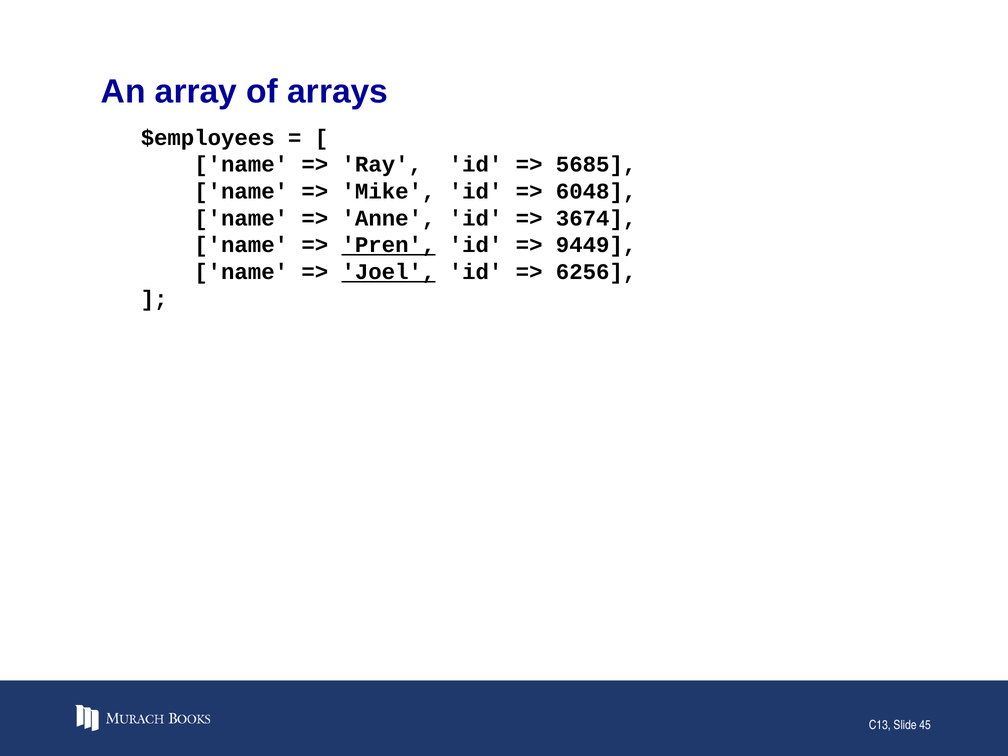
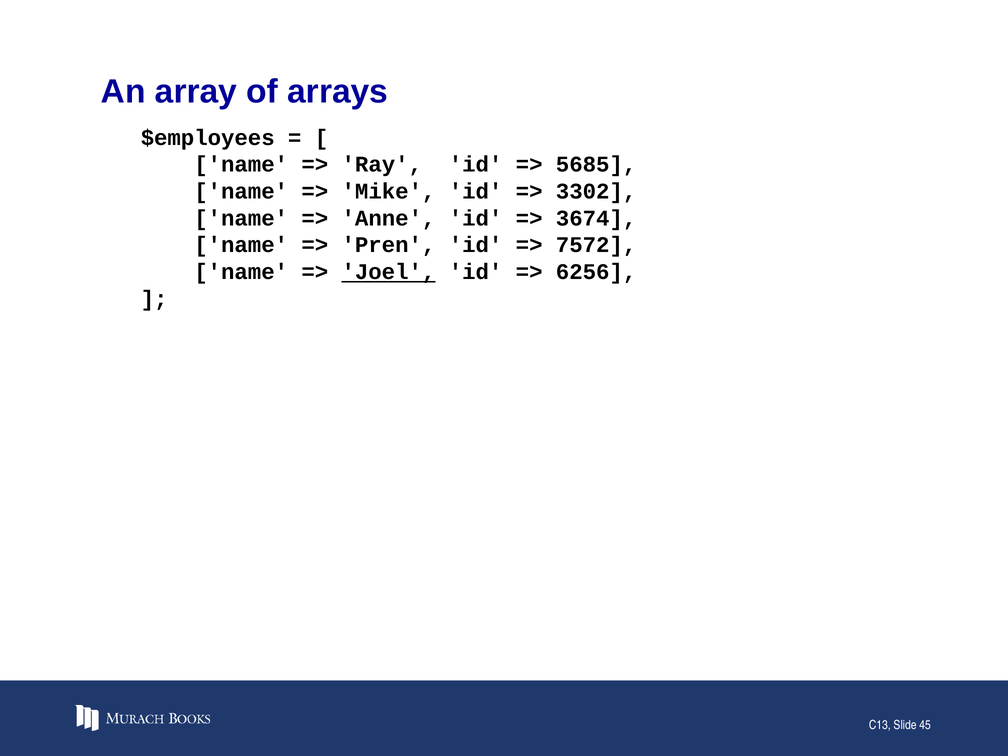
6048: 6048 -> 3302
Pren underline: present -> none
9449: 9449 -> 7572
